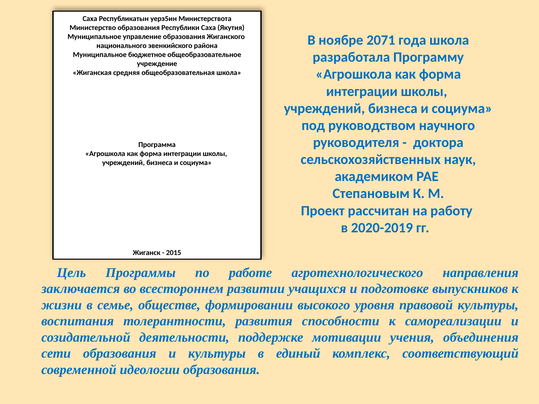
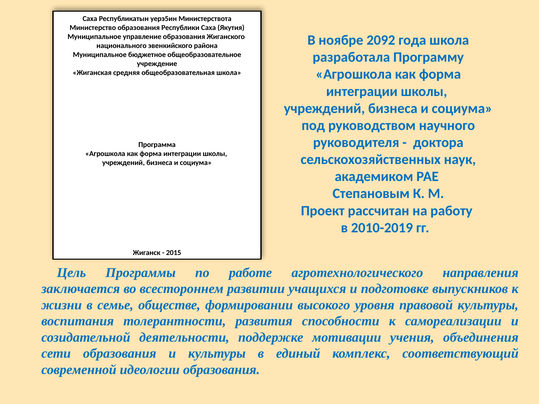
2071: 2071 -> 2092
2020-2019: 2020-2019 -> 2010-2019
